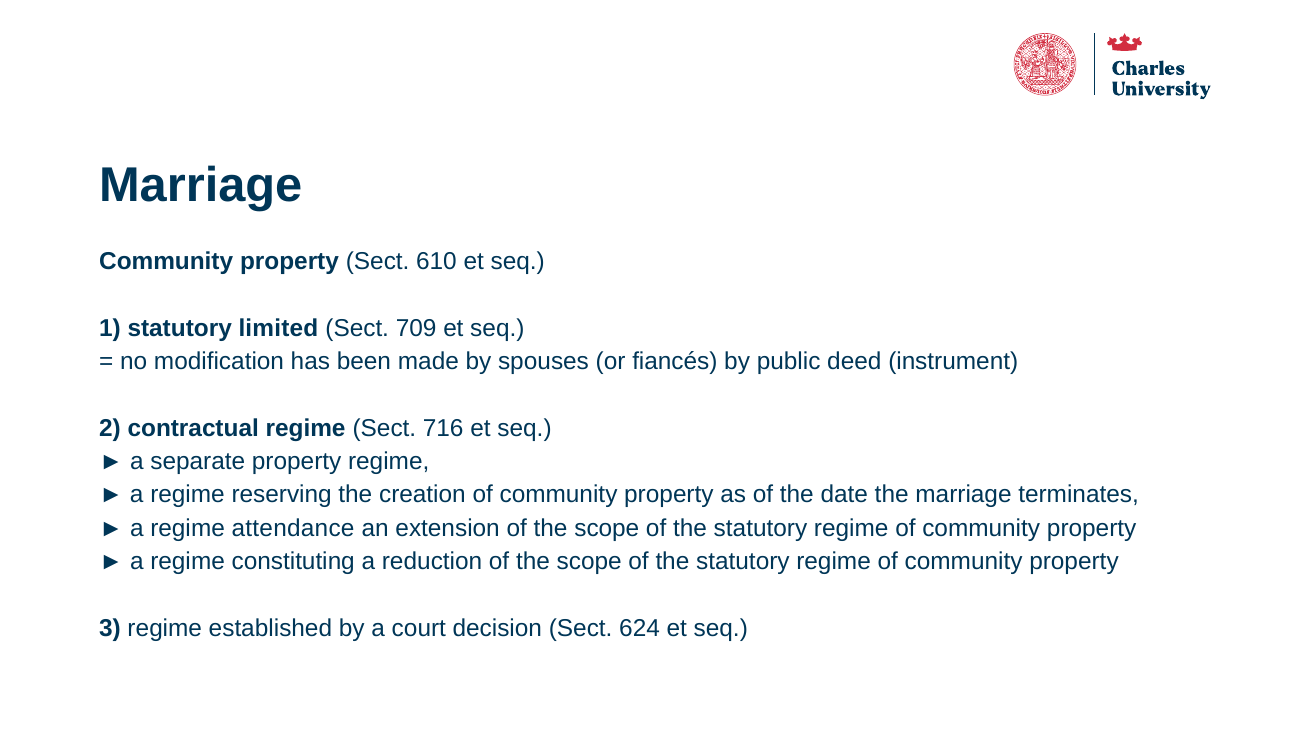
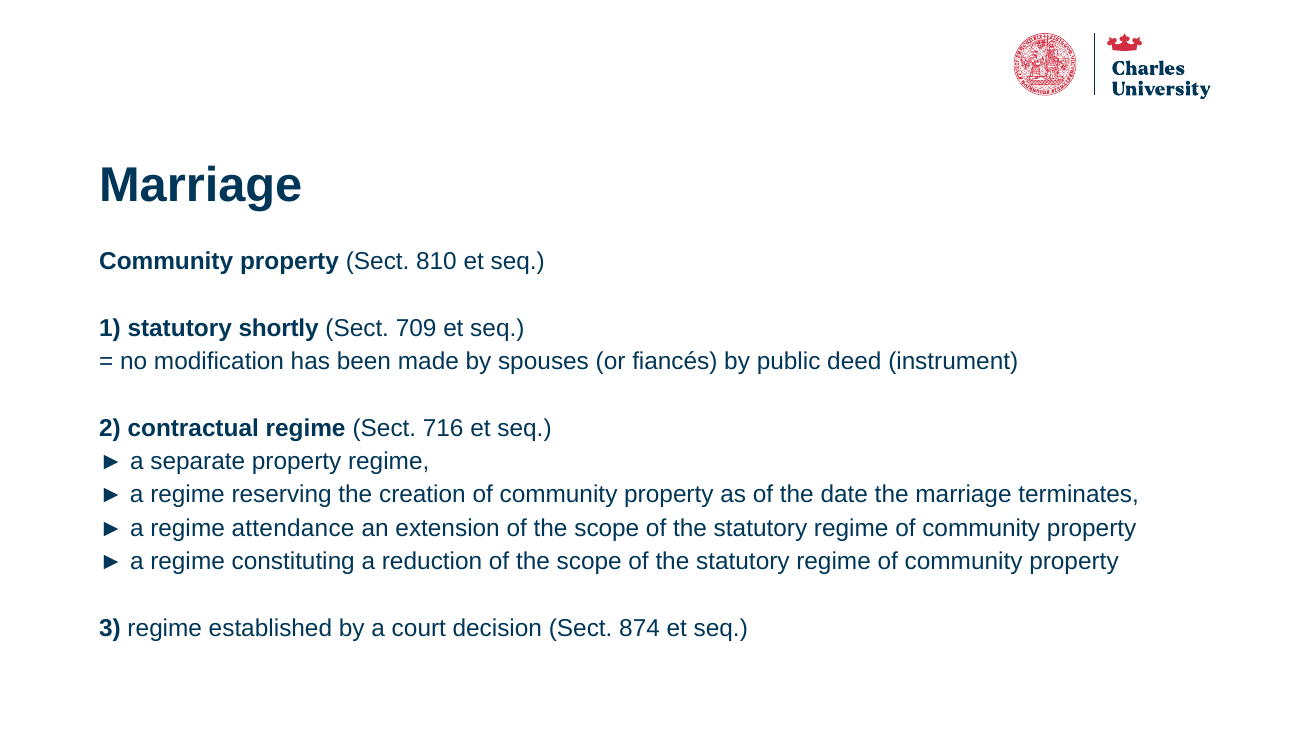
610: 610 -> 810
limited: limited -> shortly
624: 624 -> 874
